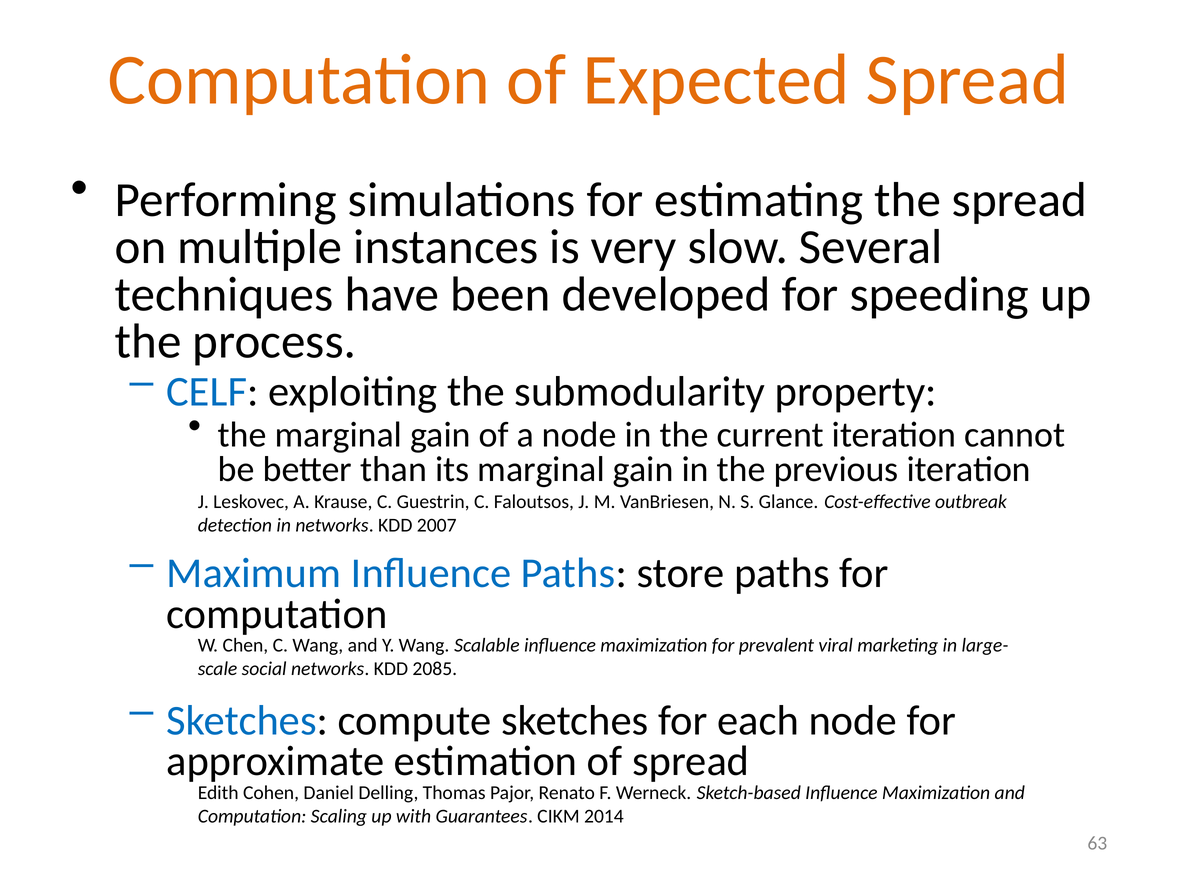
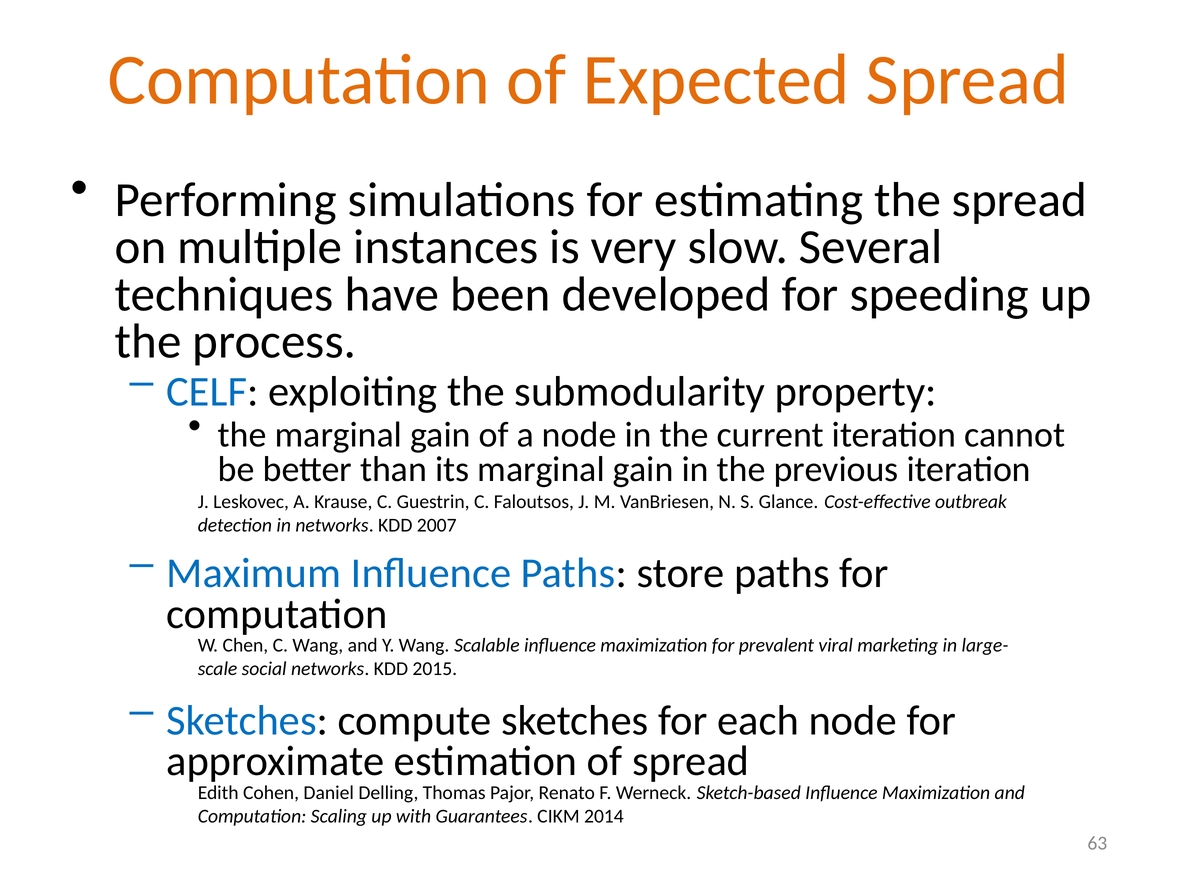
2085: 2085 -> 2015
